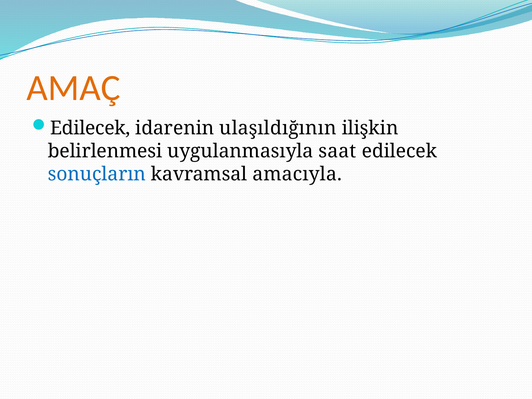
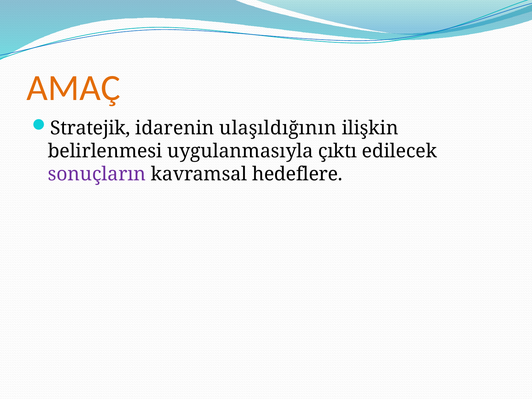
Edilecek at (90, 128): Edilecek -> Stratejik
saat: saat -> çıktı
sonuçların colour: blue -> purple
amacıyla: amacıyla -> hedeflere
